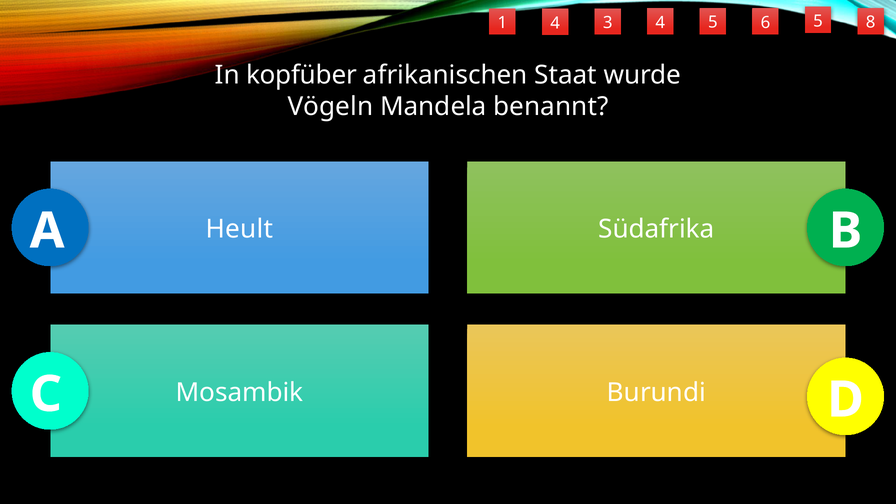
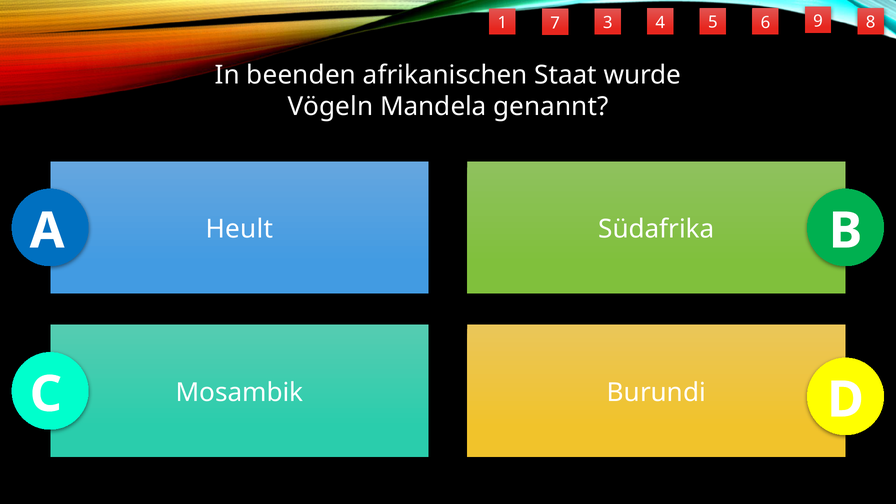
6 5: 5 -> 9
1 4: 4 -> 7
kopfüber: kopfüber -> beenden
benannt: benannt -> genannt
